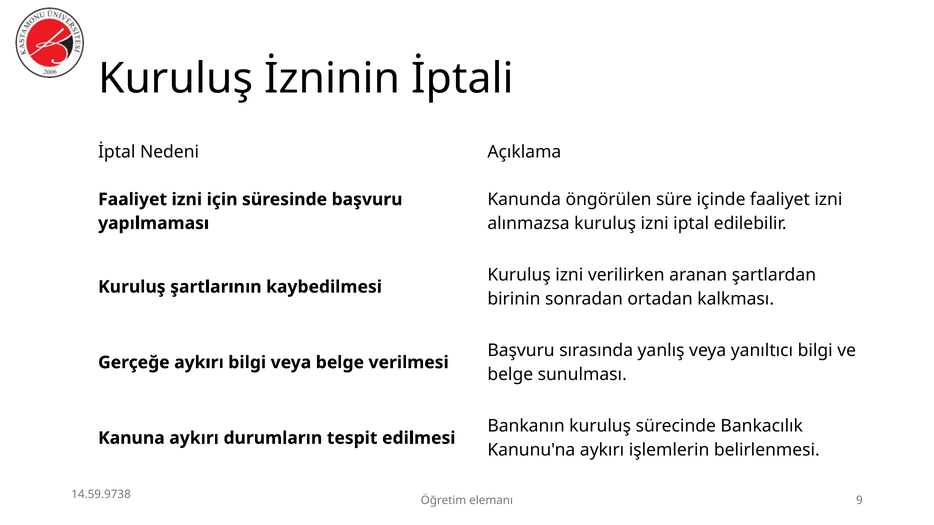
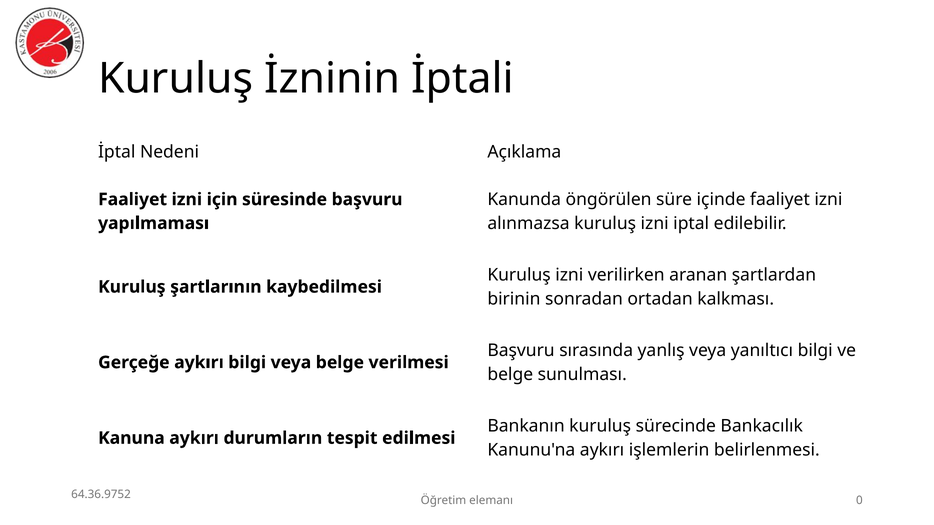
14.59.9738: 14.59.9738 -> 64.36.9752
9: 9 -> 0
